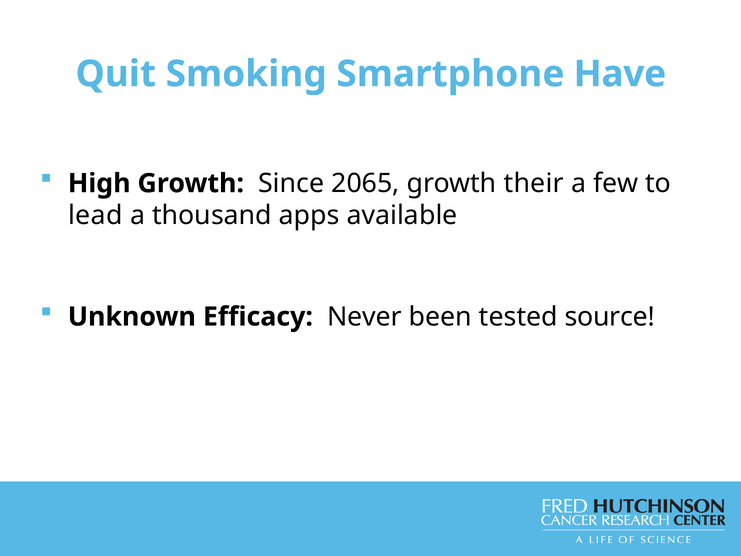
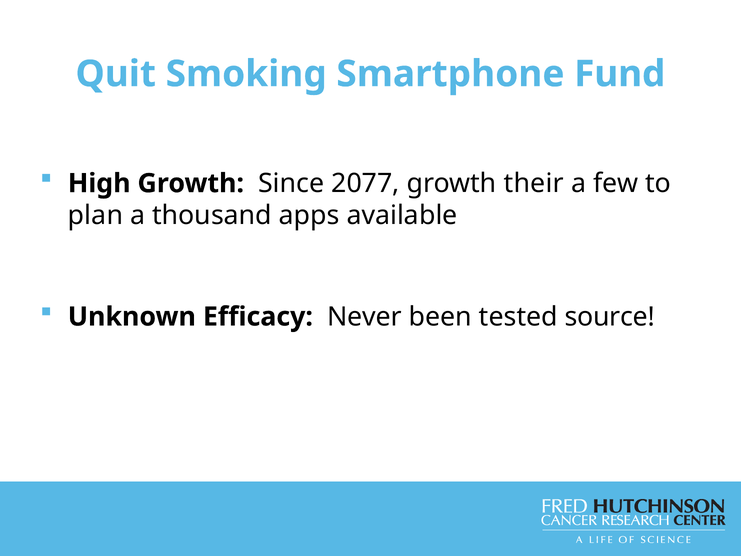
Have: Have -> Fund
2065: 2065 -> 2077
lead: lead -> plan
